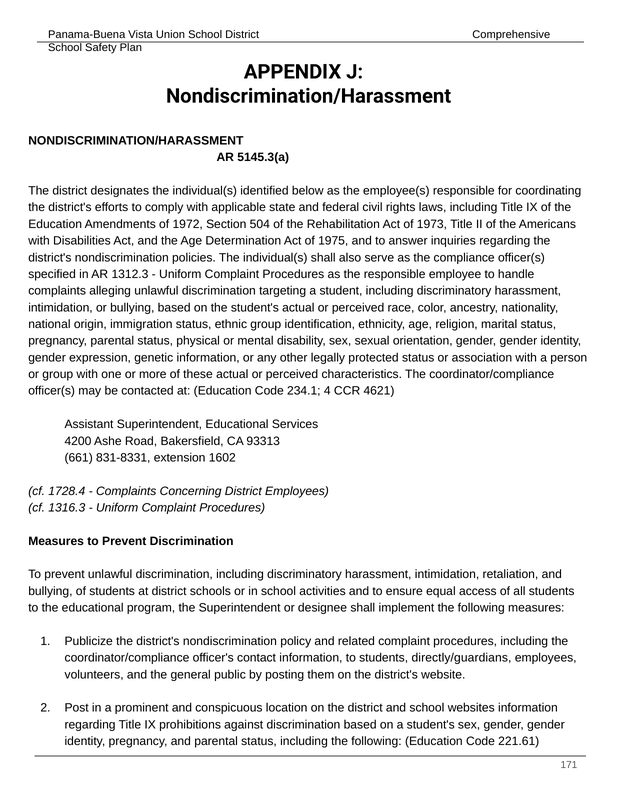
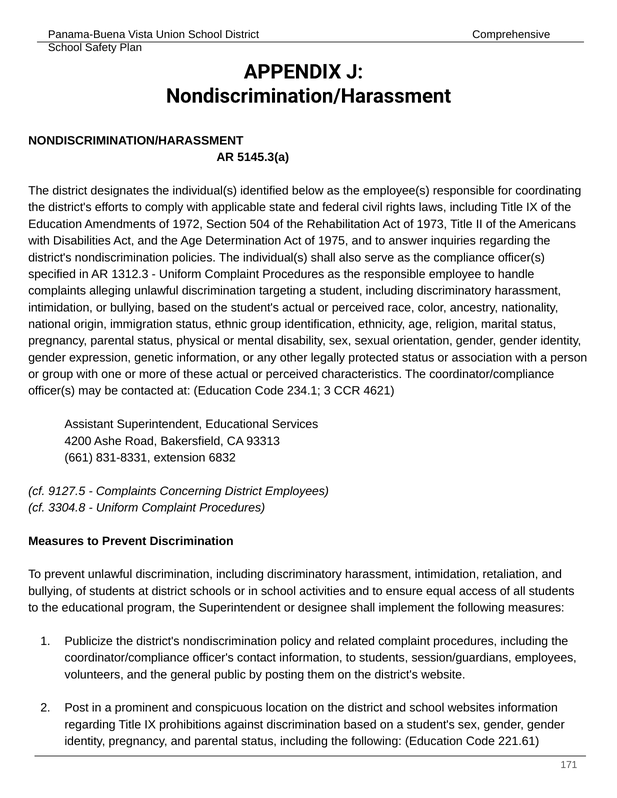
4: 4 -> 3
1602: 1602 -> 6832
1728.4: 1728.4 -> 9127.5
1316.3: 1316.3 -> 3304.8
directly/guardians: directly/guardians -> session/guardians
